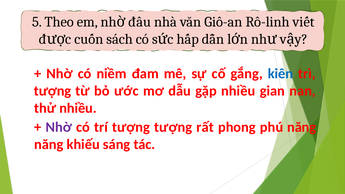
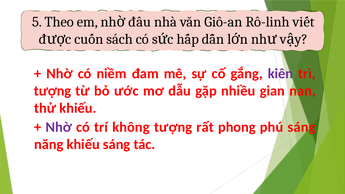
kiên colour: blue -> purple
thử nhiều: nhiều -> khiếu
trí tượng: tượng -> không
phú năng: năng -> sáng
